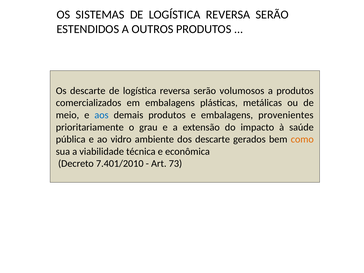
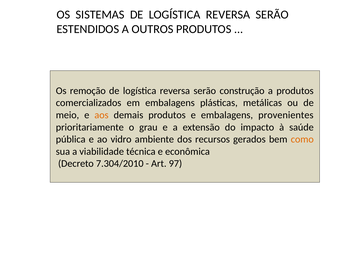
Os descarte: descarte -> remoção
volumosos: volumosos -> construção
aos colour: blue -> orange
dos descarte: descarte -> recursos
7.401/2010: 7.401/2010 -> 7.304/2010
73: 73 -> 97
